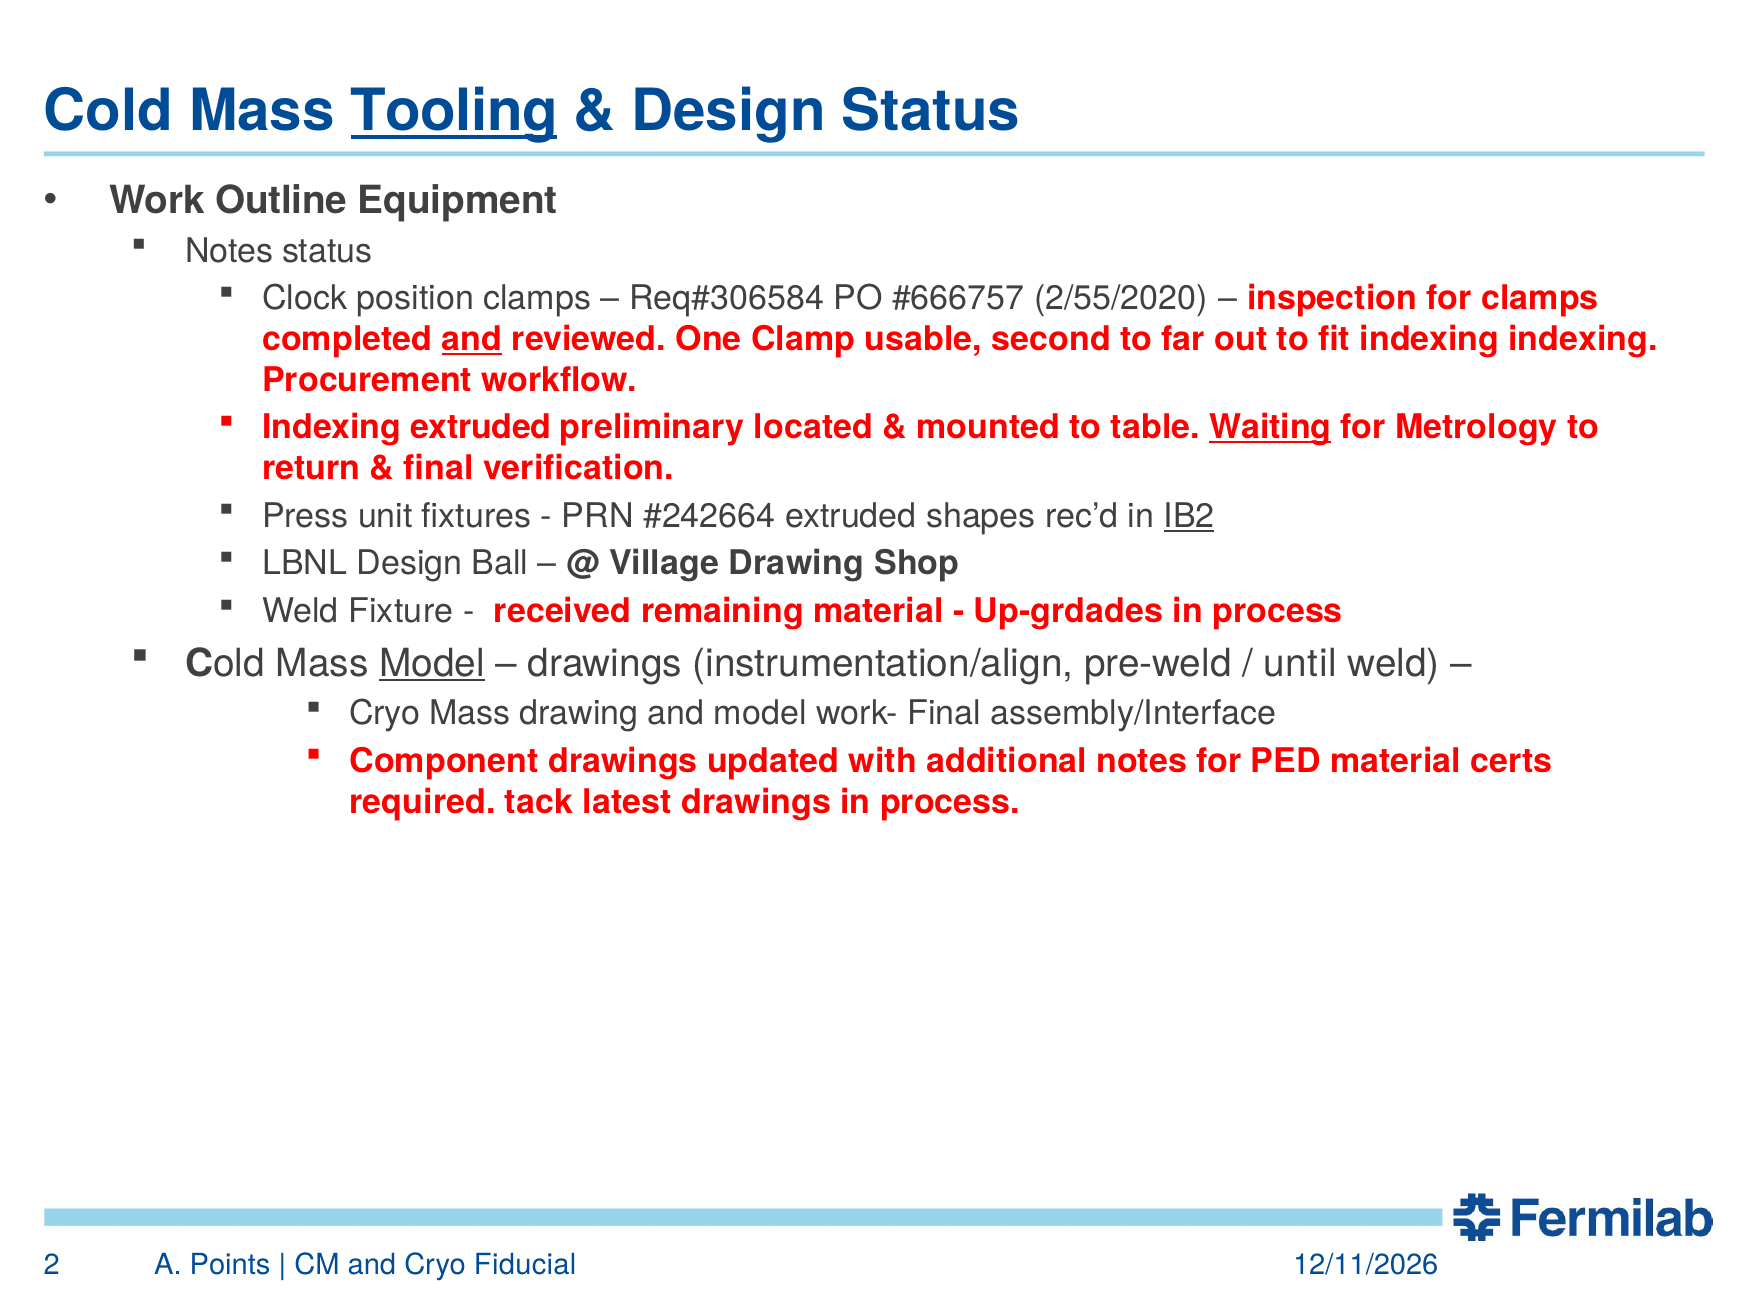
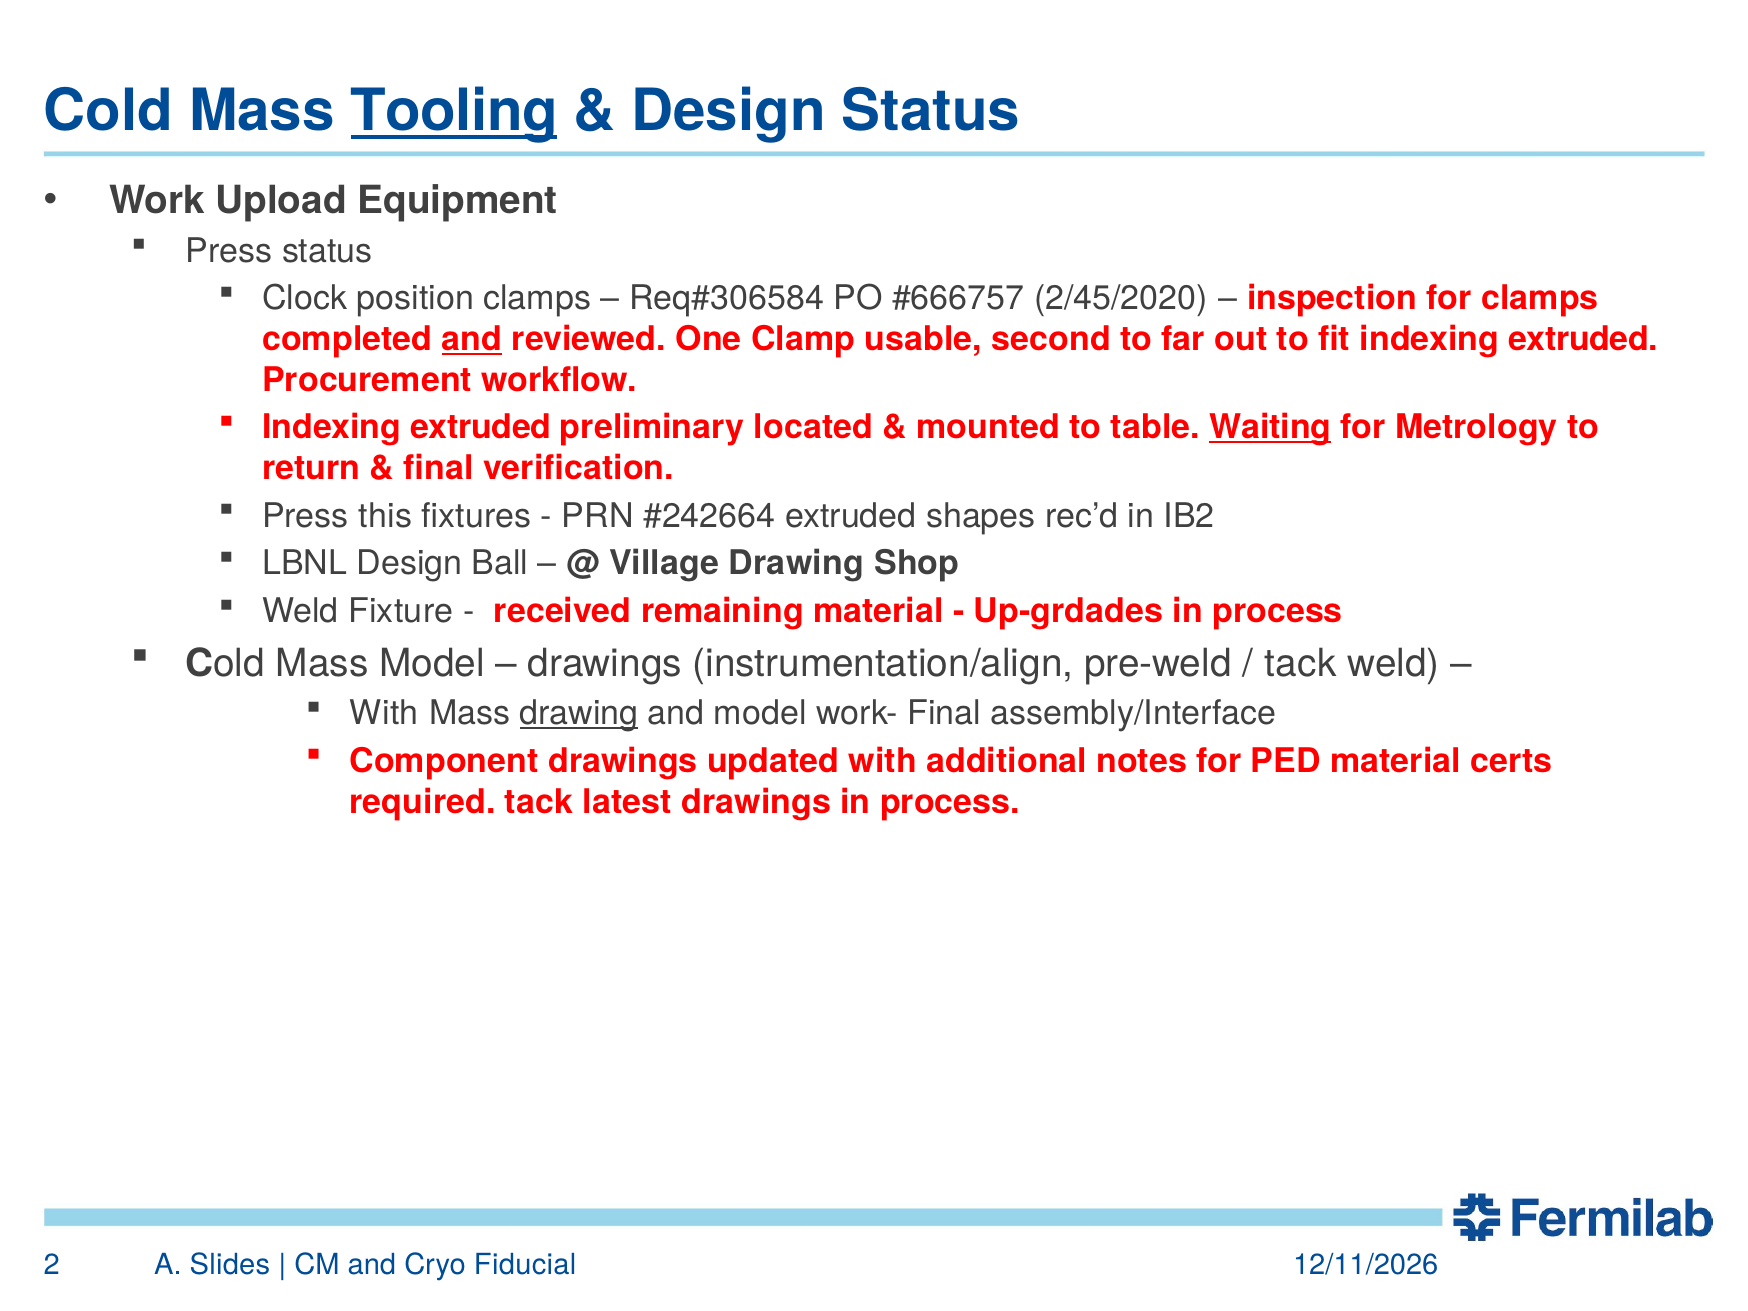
Outline: Outline -> Upload
Notes at (229, 251): Notes -> Press
2/55/2020: 2/55/2020 -> 2/45/2020
fit indexing indexing: indexing -> extruded
unit: unit -> this
IB2 underline: present -> none
Model at (432, 663) underline: present -> none
until at (1300, 663): until -> tack
Cryo at (385, 713): Cryo -> With
drawing at (579, 713) underline: none -> present
Points: Points -> Slides
